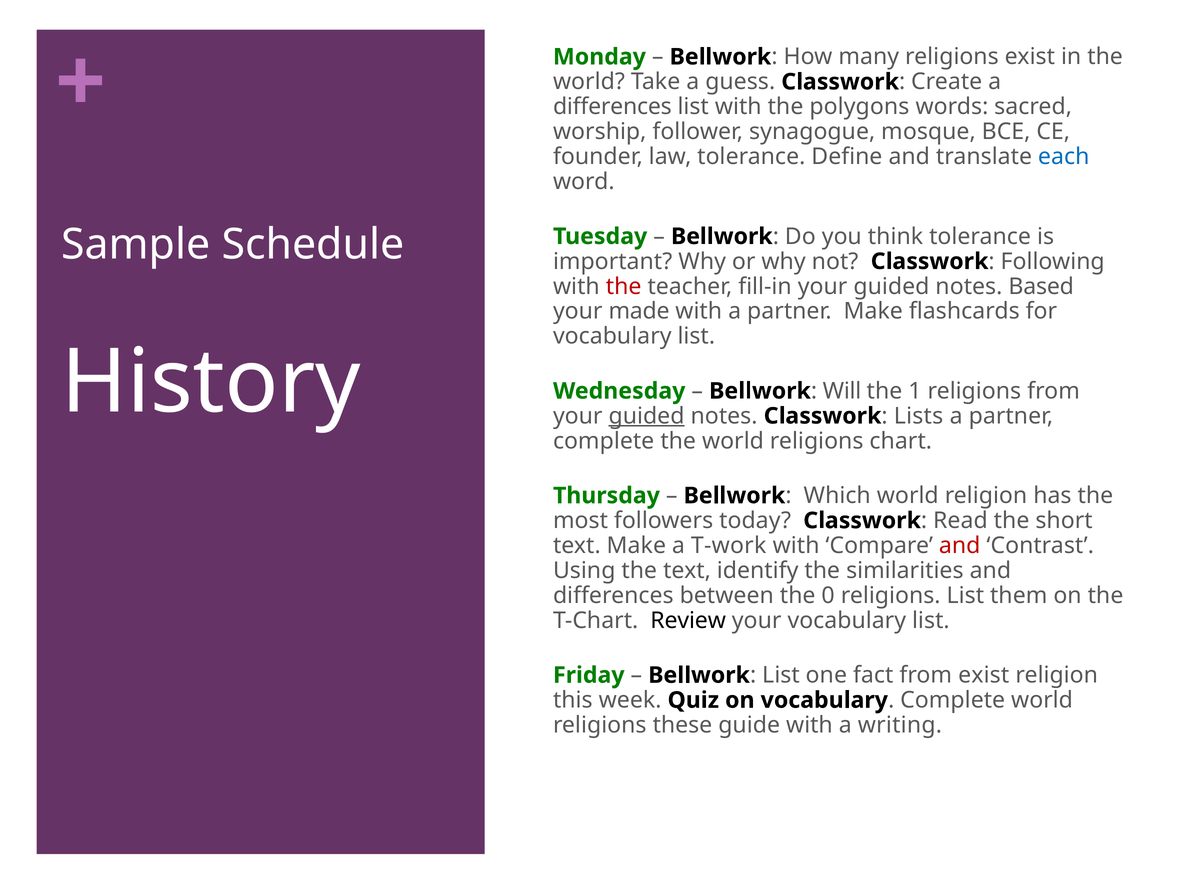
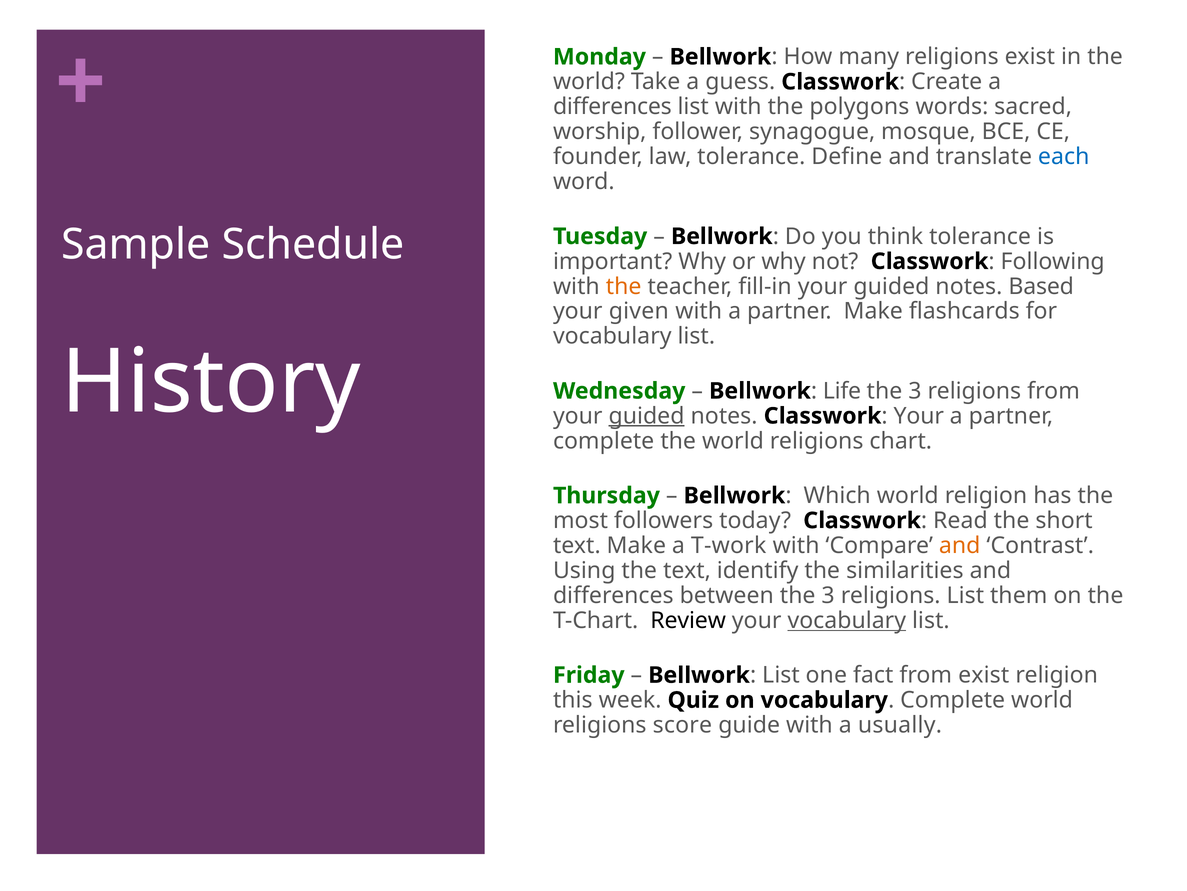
the at (624, 286) colour: red -> orange
made: made -> given
Will: Will -> Life
1 at (915, 391): 1 -> 3
Classwork Lists: Lists -> Your
and at (960, 545) colour: red -> orange
between the 0: 0 -> 3
vocabulary at (847, 620) underline: none -> present
these: these -> score
writing: writing -> usually
